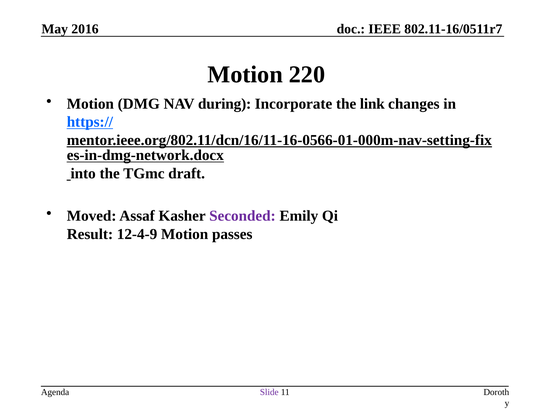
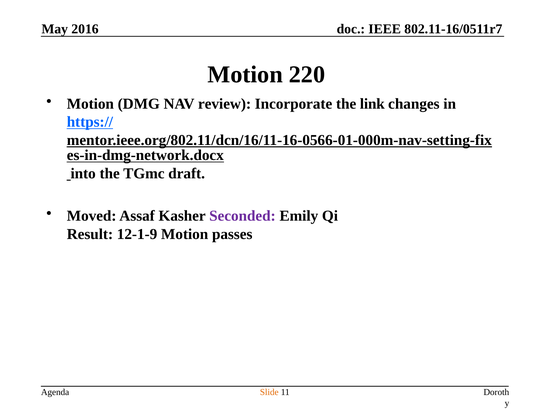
during: during -> review
12-4-9: 12-4-9 -> 12-1-9
Slide colour: purple -> orange
